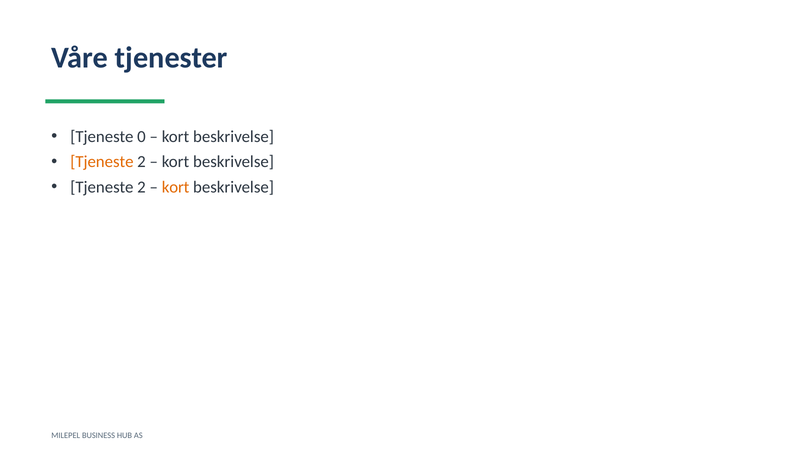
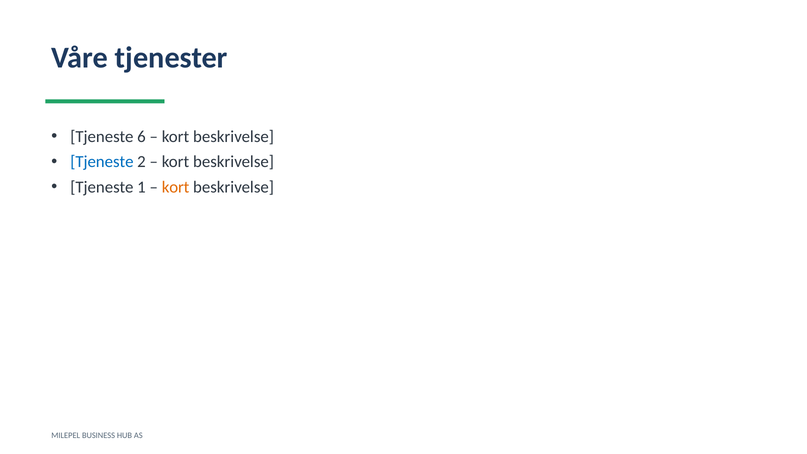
0: 0 -> 6
Tjeneste at (102, 162) colour: orange -> blue
2 at (141, 187): 2 -> 1
